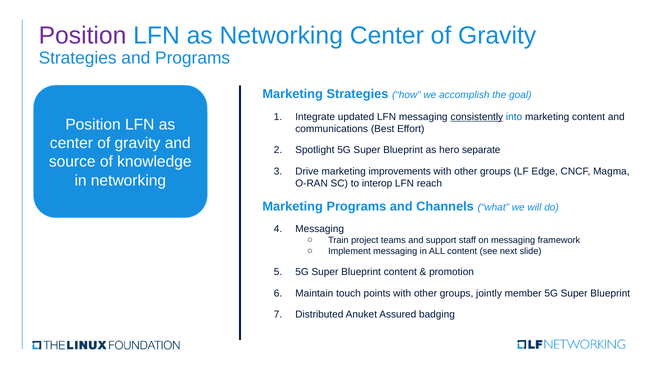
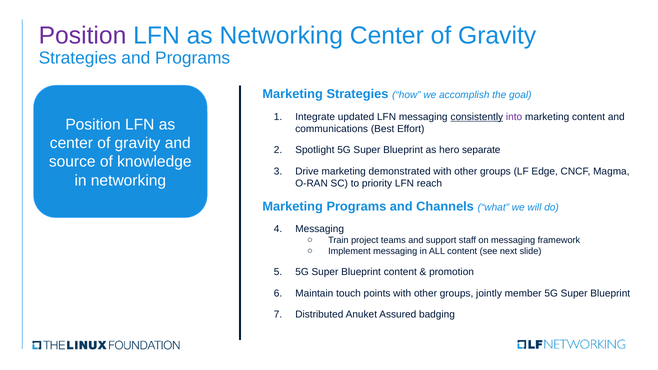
into colour: blue -> purple
improvements: improvements -> demonstrated
interop: interop -> priority
